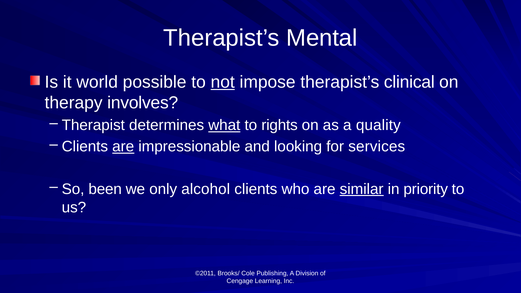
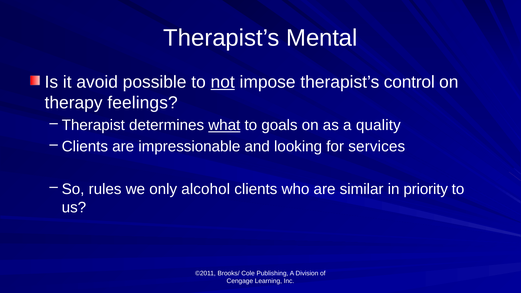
world: world -> avoid
clinical: clinical -> control
involves: involves -> feelings
rights: rights -> goals
are at (123, 147) underline: present -> none
been: been -> rules
similar underline: present -> none
